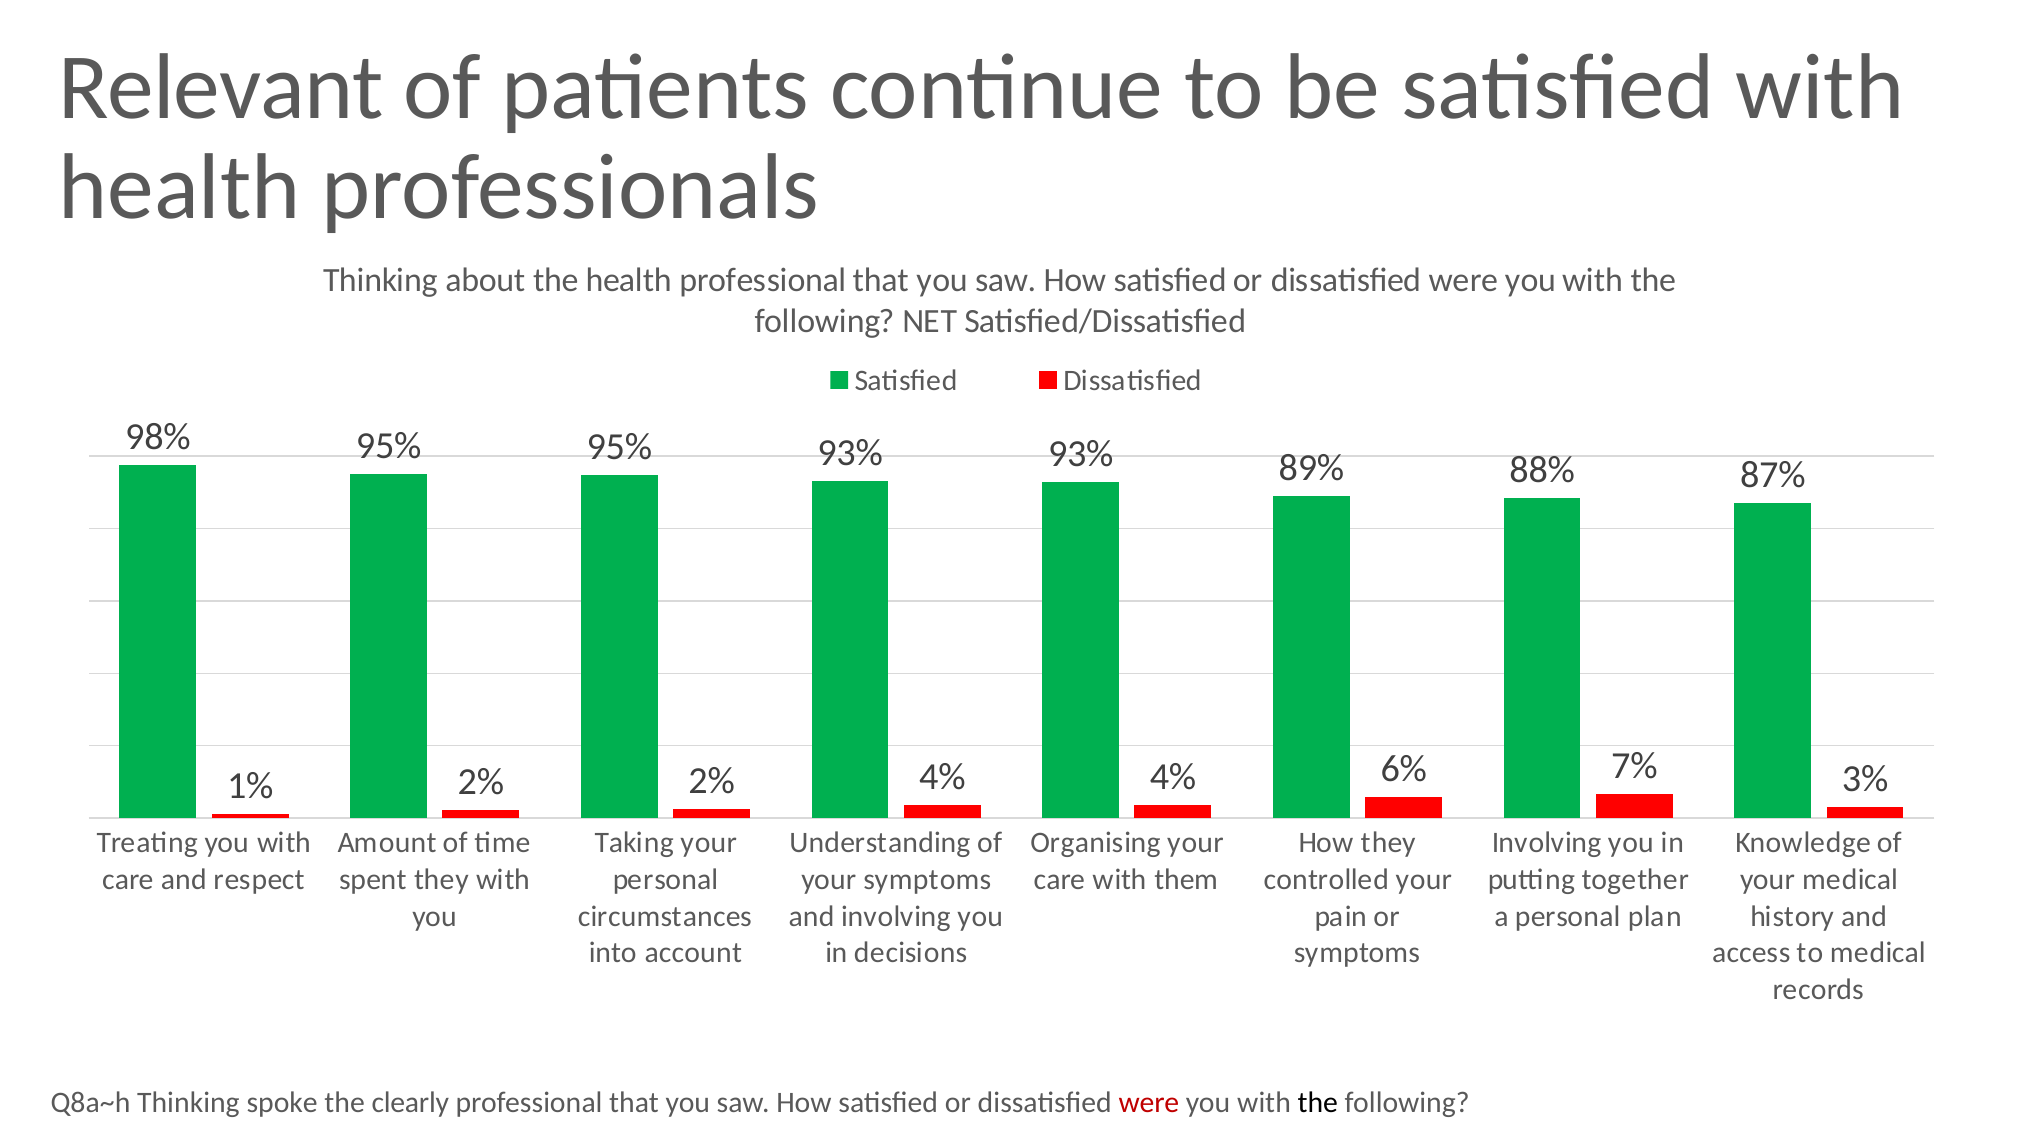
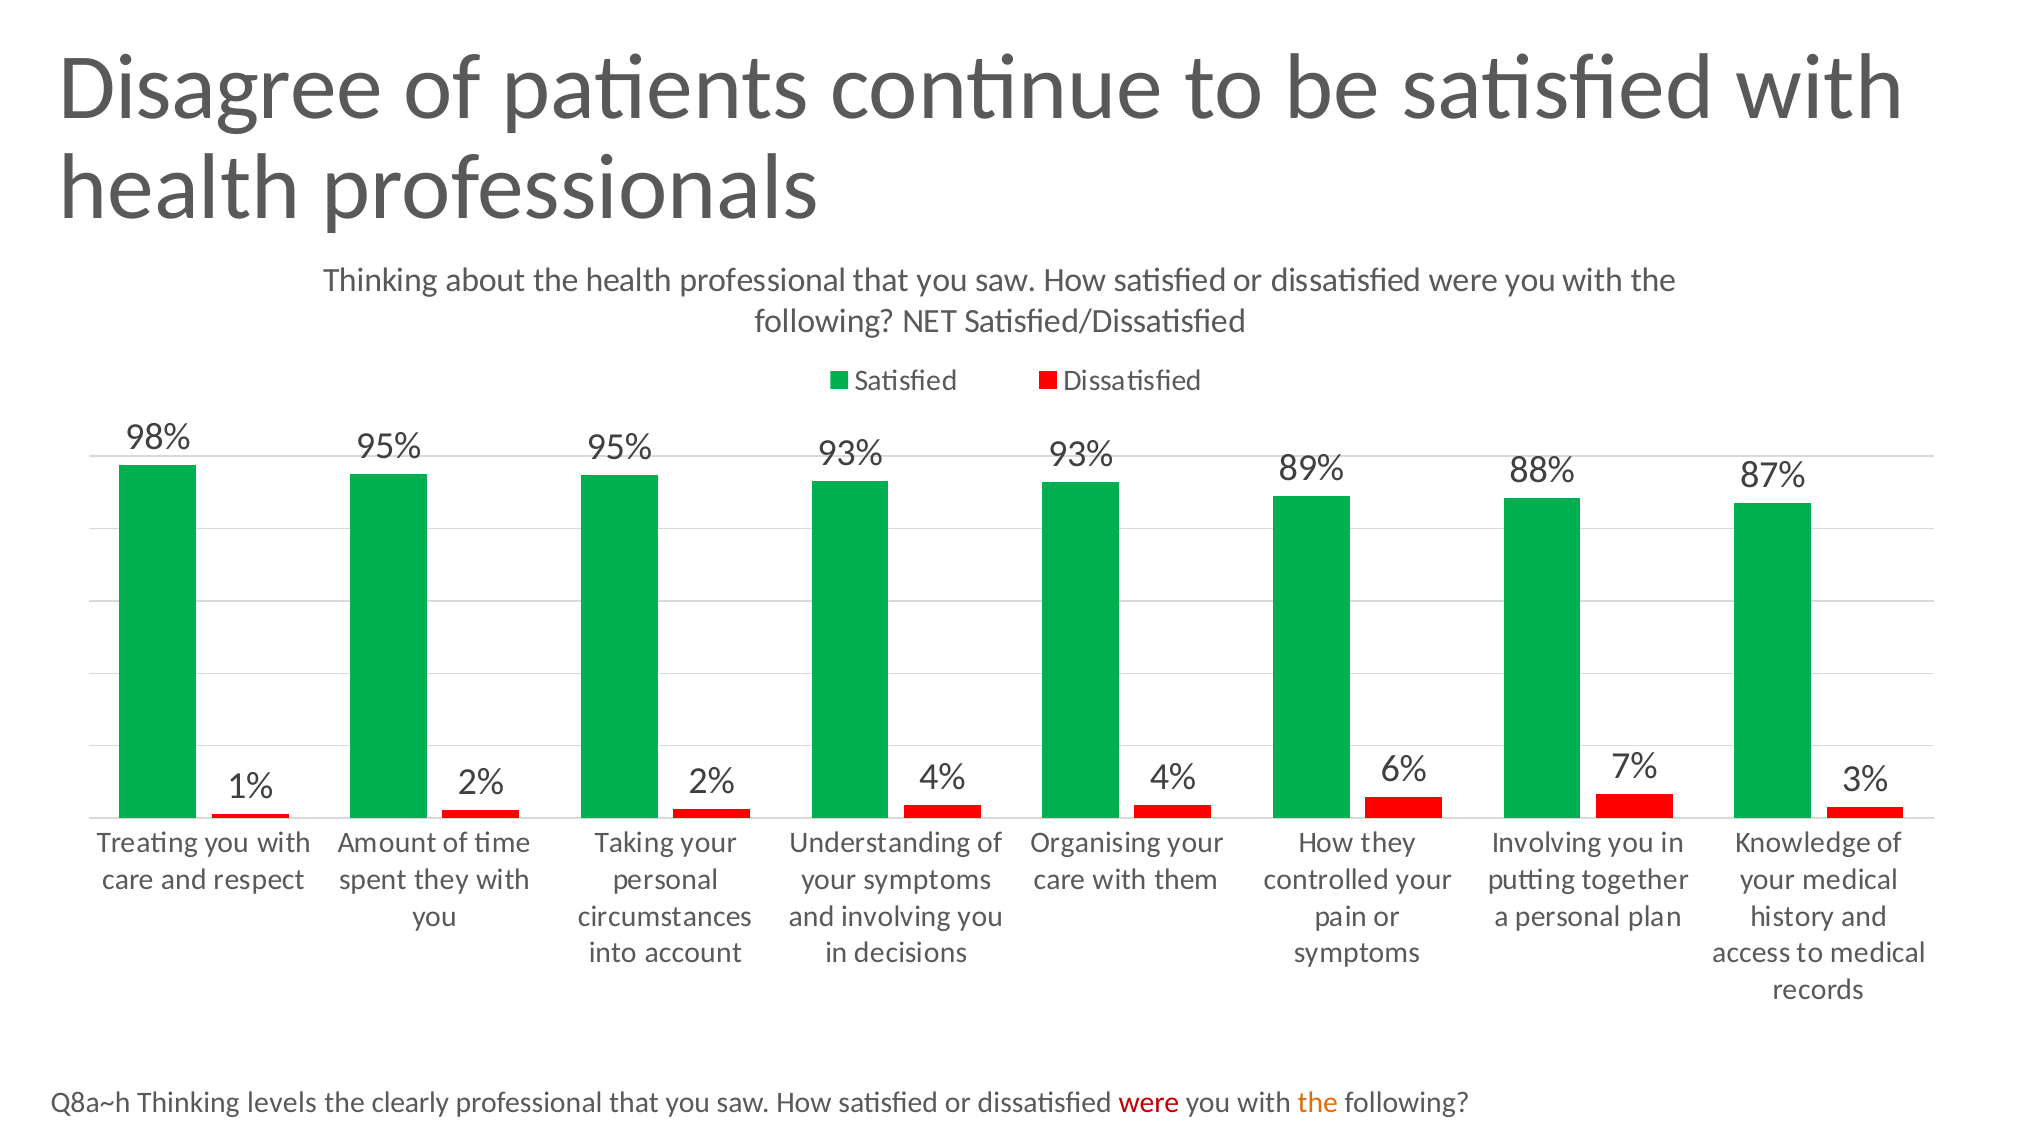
Relevant: Relevant -> Disagree
spoke: spoke -> levels
the at (1318, 1103) colour: black -> orange
